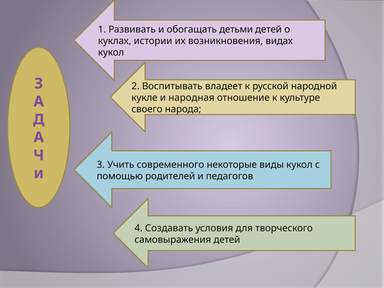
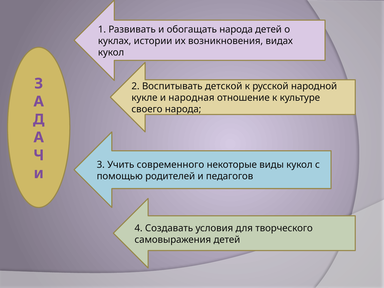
обогащать детьми: детьми -> народа
владеет: владеет -> детской
